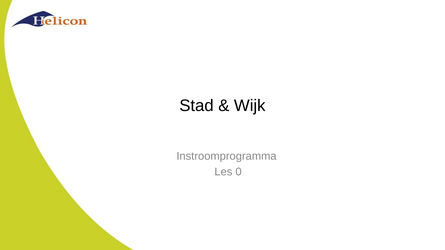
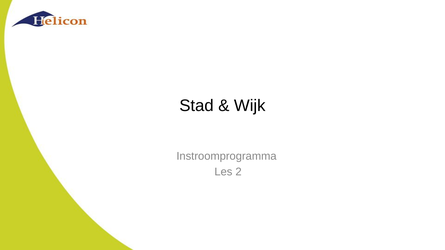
0: 0 -> 2
